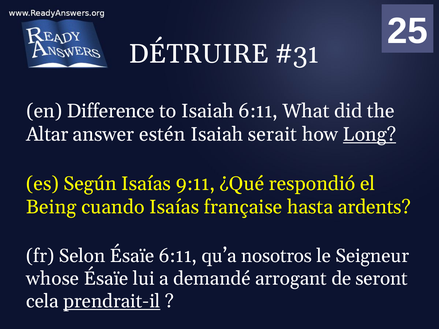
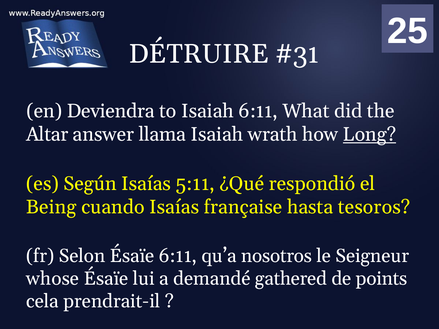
Difference: Difference -> Deviendra
estén: estén -> llama
serait: serait -> wrath
9:11: 9:11 -> 5:11
ardents: ardents -> tesoros
arrogant: arrogant -> gathered
seront: seront -> points
prendrait-il underline: present -> none
